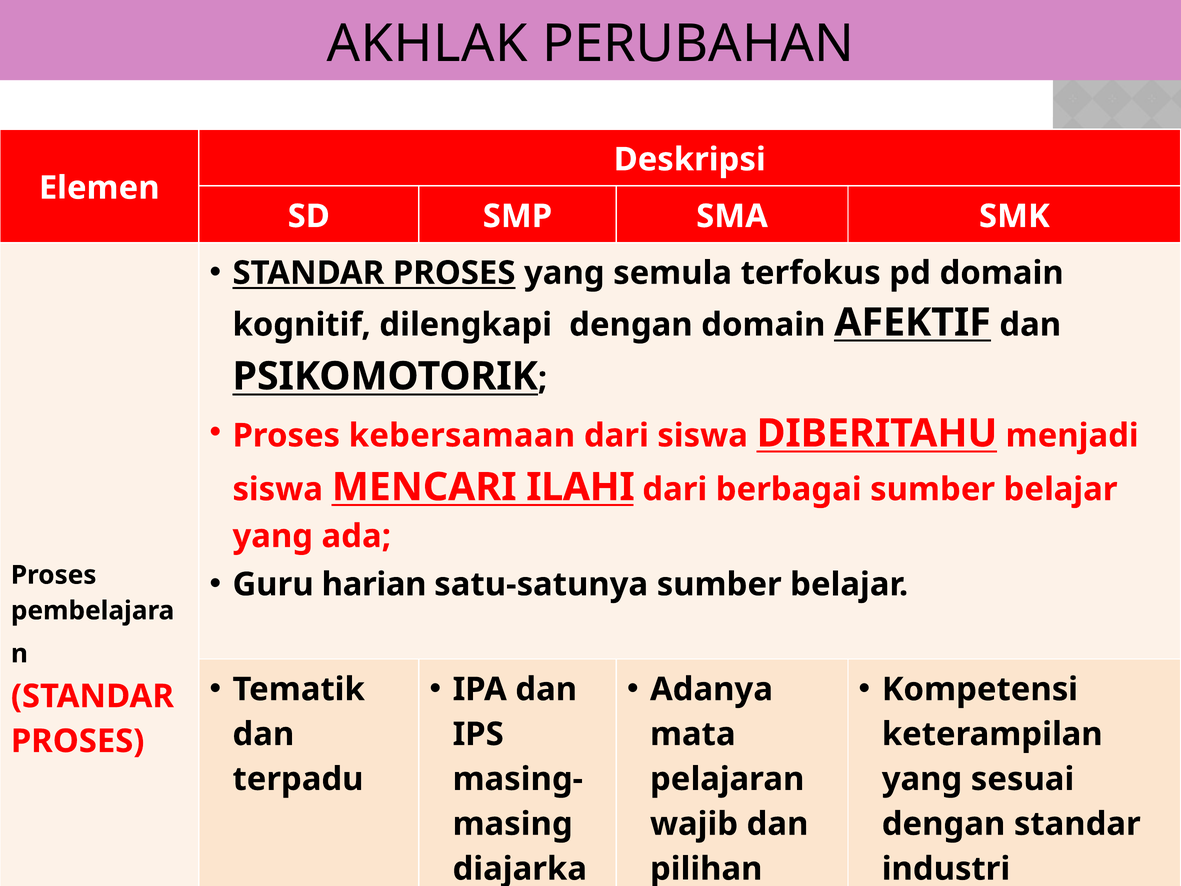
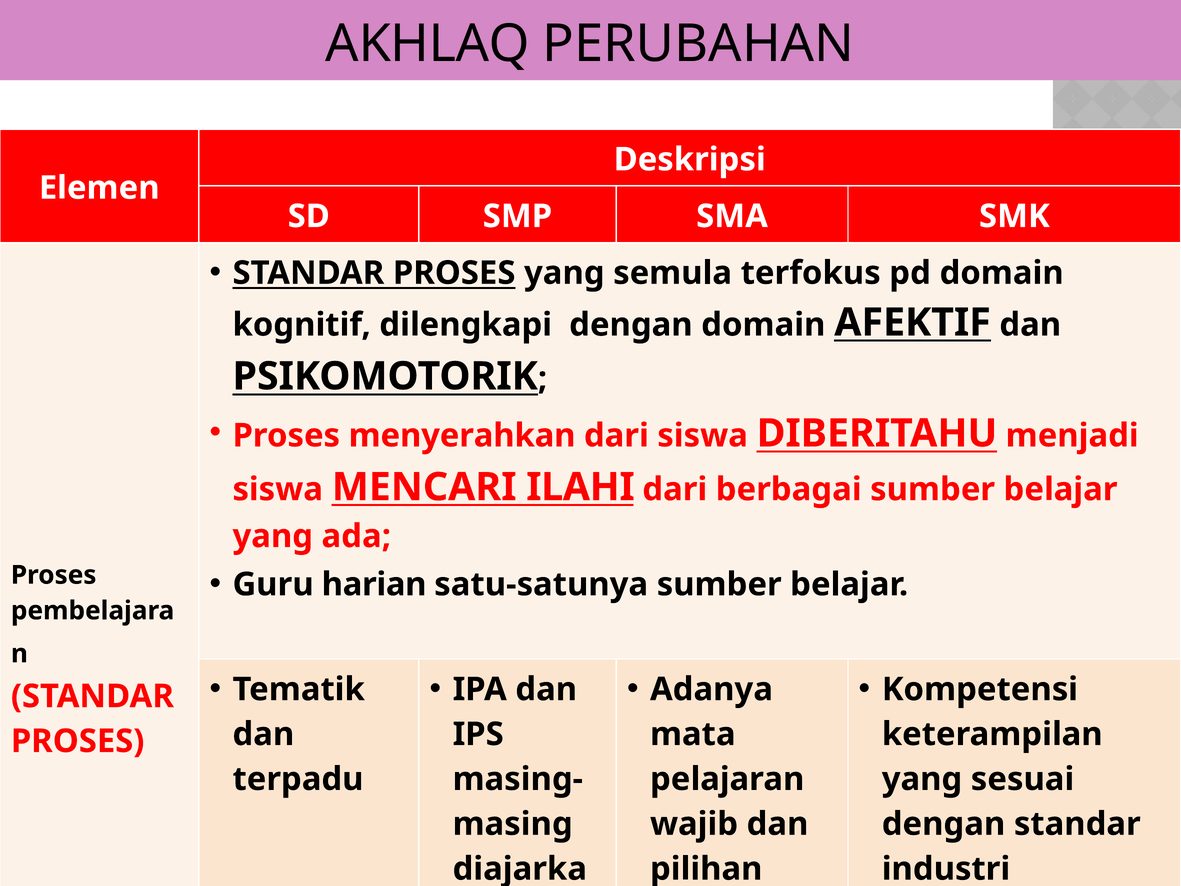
AKHLAK: AKHLAK -> AKHLAQ
kebersamaan: kebersamaan -> menyerahkan
